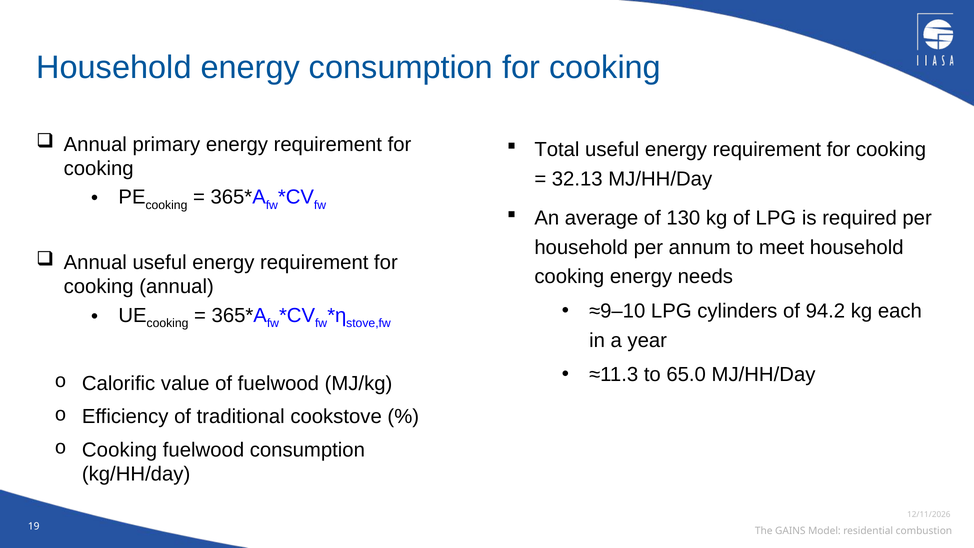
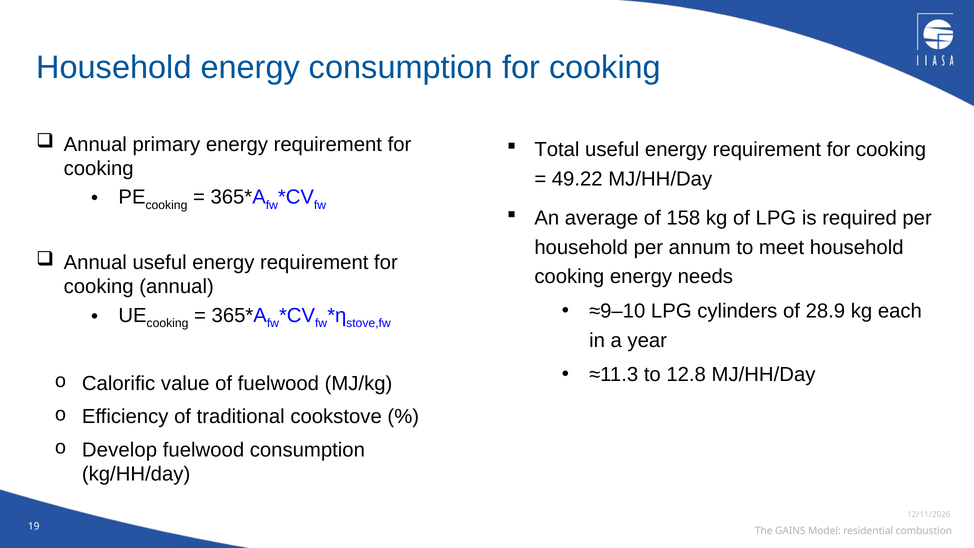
32.13: 32.13 -> 49.22
130: 130 -> 158
94.2: 94.2 -> 28.9
65.0: 65.0 -> 12.8
Cooking at (120, 450): Cooking -> Develop
